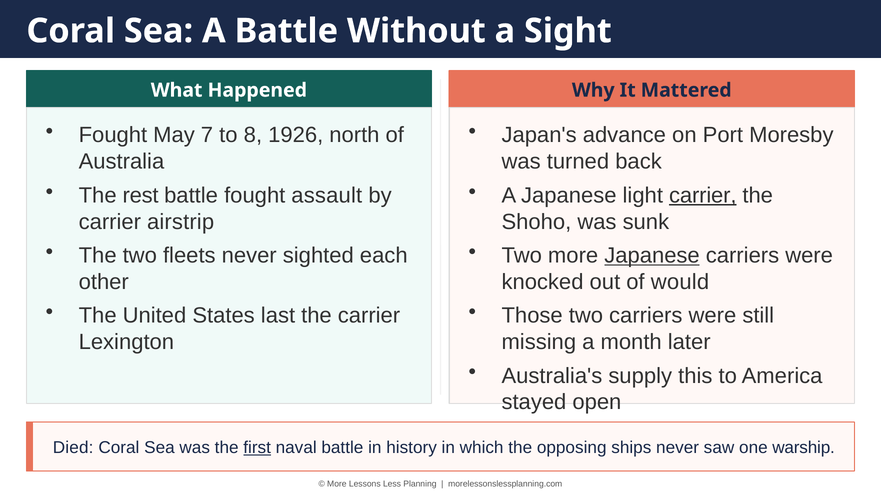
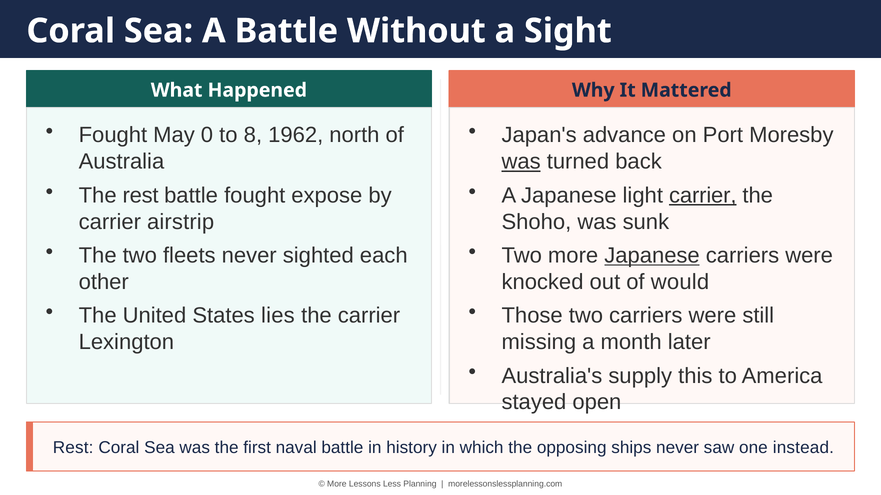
7: 7 -> 0
1926: 1926 -> 1962
was at (521, 162) underline: none -> present
assault: assault -> expose
last: last -> lies
Died at (73, 448): Died -> Rest
first underline: present -> none
warship: warship -> instead
